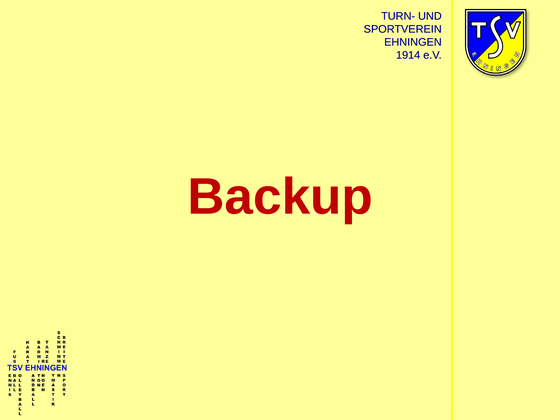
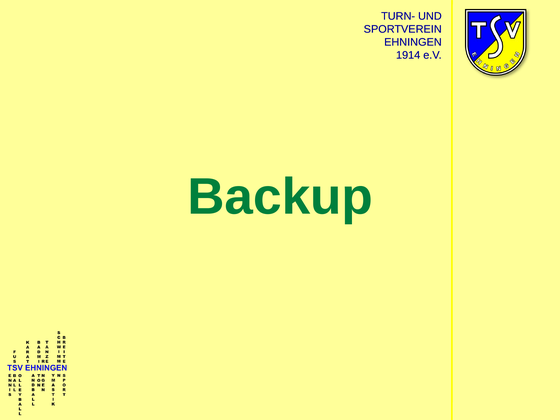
Backup colour: red -> green
